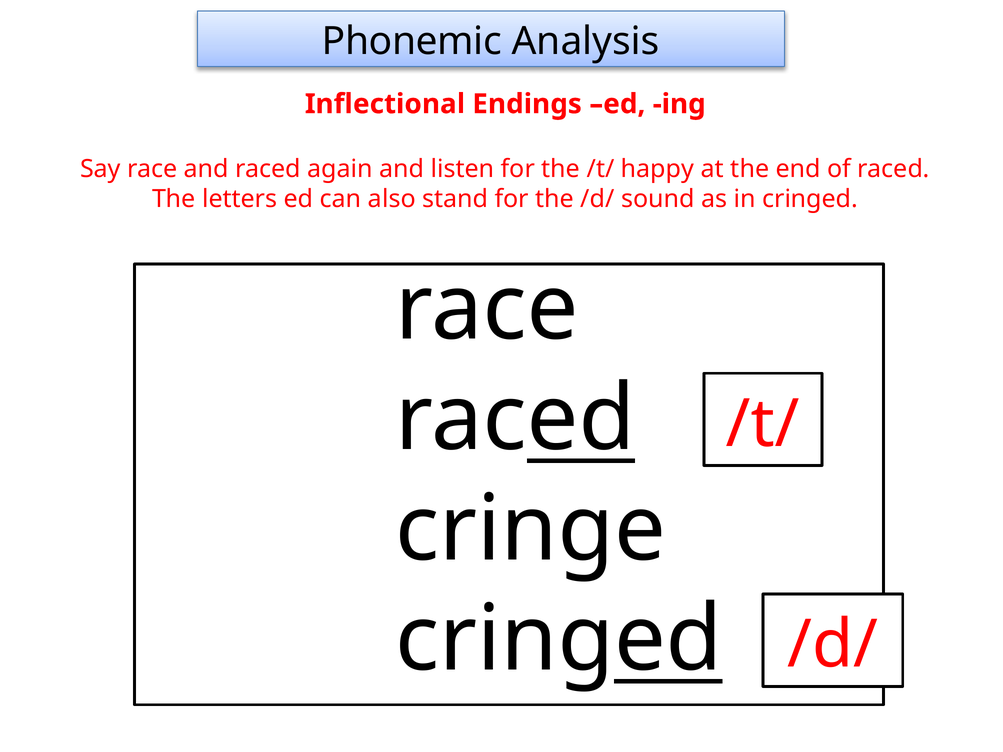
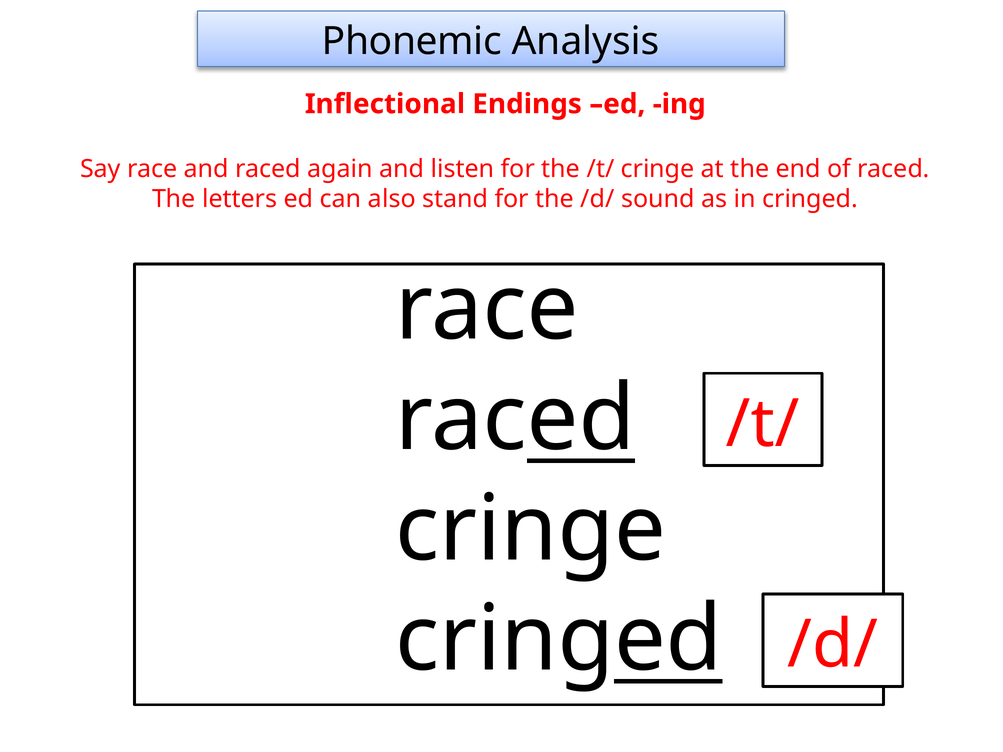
/t/ happy: happy -> cringe
